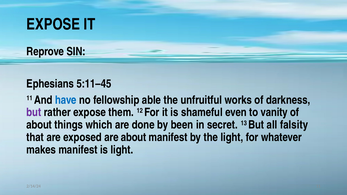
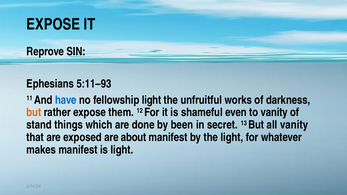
5:11–45: 5:11–45 -> 5:11–93
fellowship able: able -> light
but at (34, 113) colour: purple -> orange
about at (39, 125): about -> stand
all falsity: falsity -> vanity
